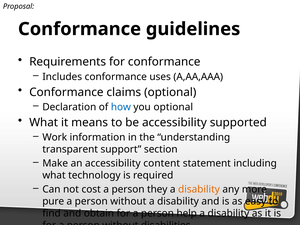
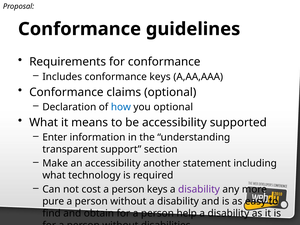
conformance uses: uses -> keys
Work: Work -> Enter
content: content -> another
person they: they -> keys
disability at (199, 189) colour: orange -> purple
